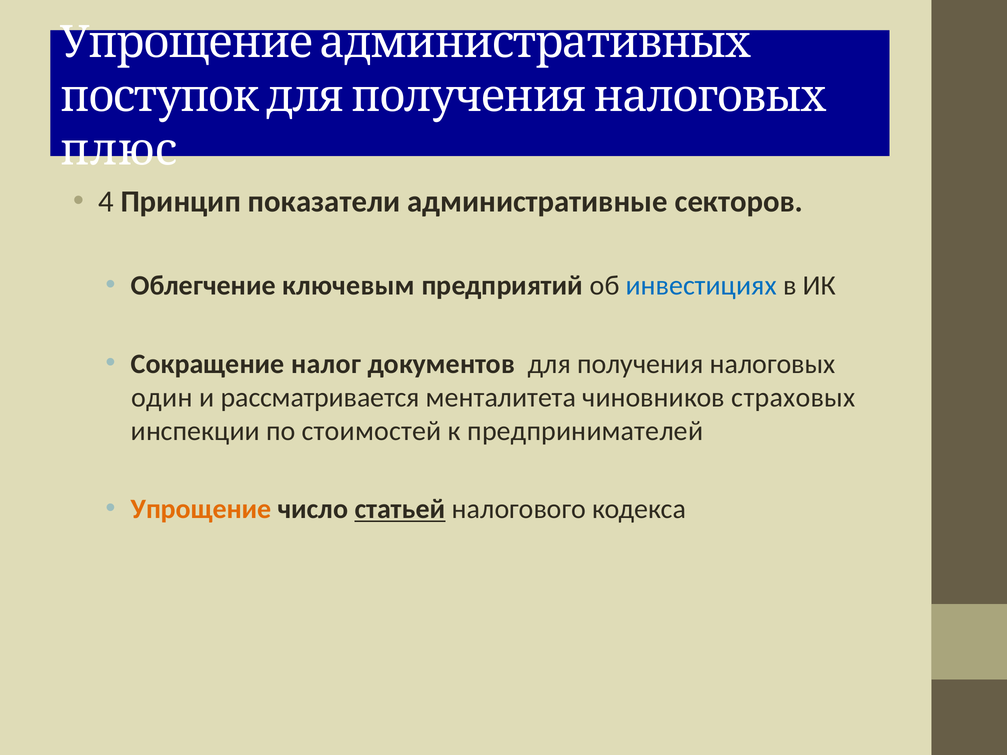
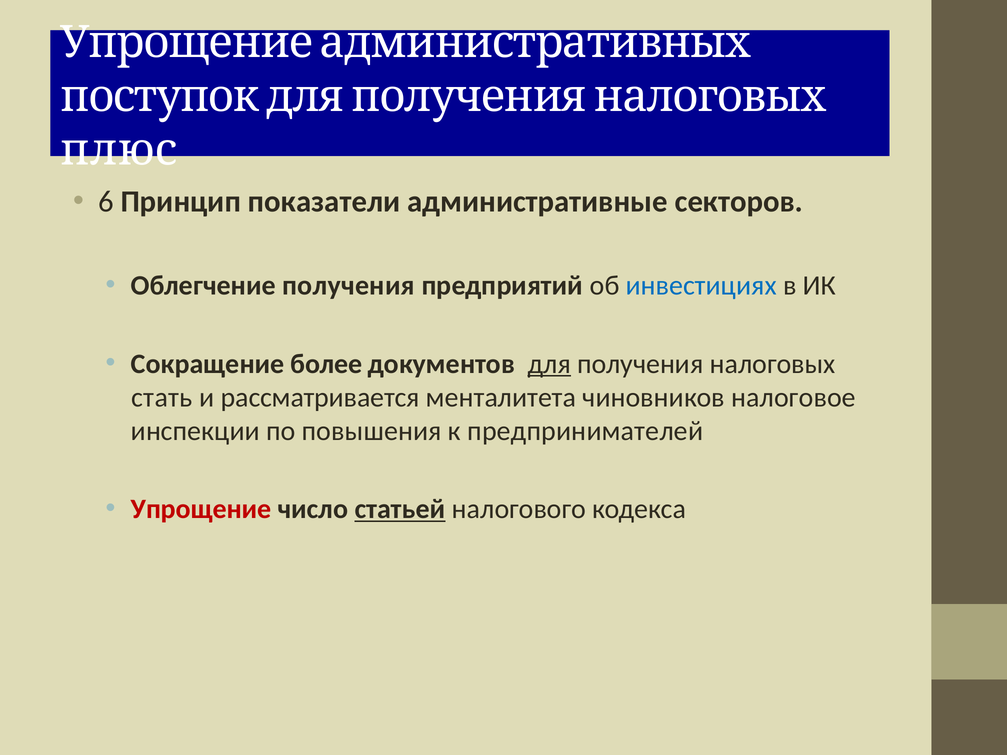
4: 4 -> 6
Облегчение ключевым: ключевым -> получения
налог: налог -> более
для underline: none -> present
один: один -> стать
страховых: страховых -> налоговое
стоимостей: стоимостей -> повышения
Упрощение colour: orange -> red
